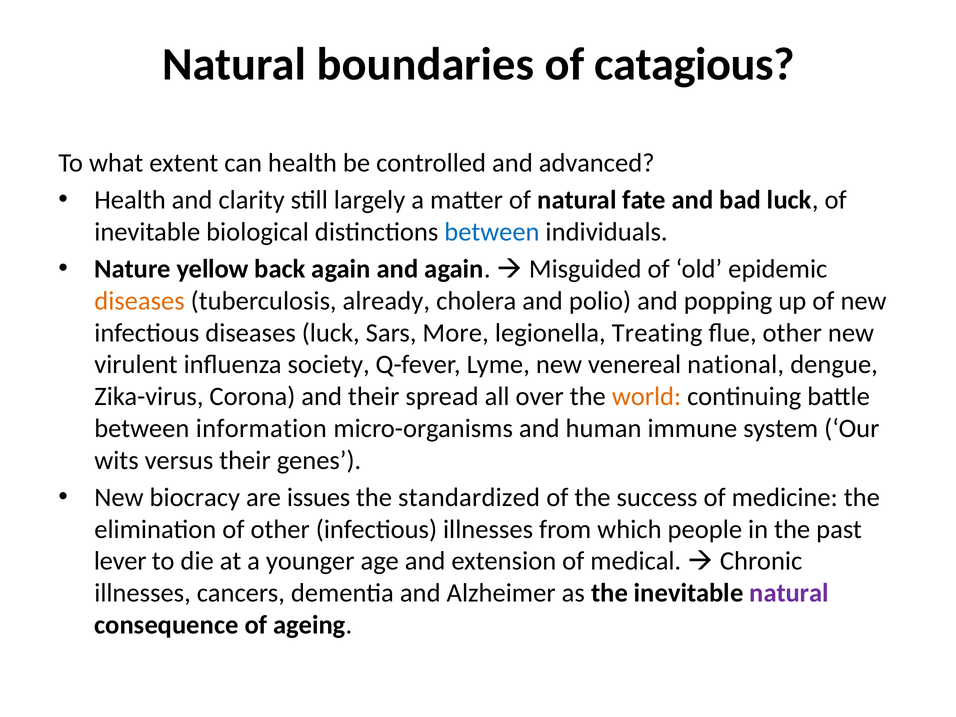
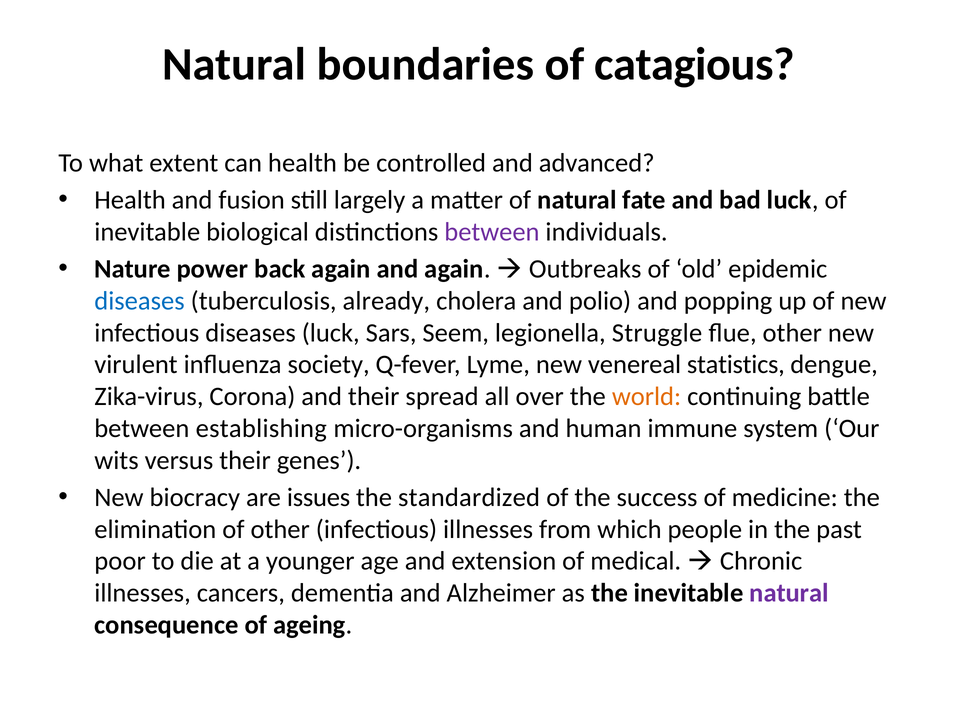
clarity: clarity -> fusion
between at (492, 232) colour: blue -> purple
yellow: yellow -> power
Misguided: Misguided -> Outbreaks
diseases at (139, 301) colour: orange -> blue
More: More -> Seem
Treating: Treating -> Struggle
national: national -> statistics
information: information -> establishing
lever: lever -> poor
